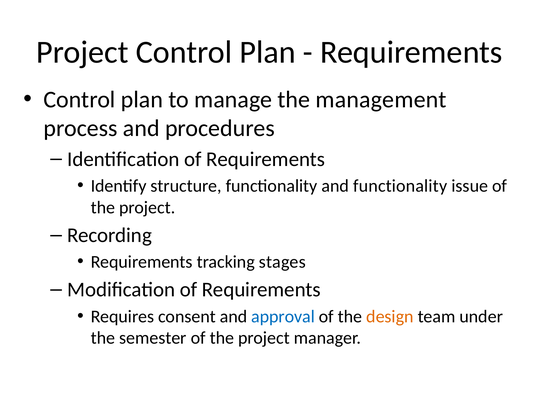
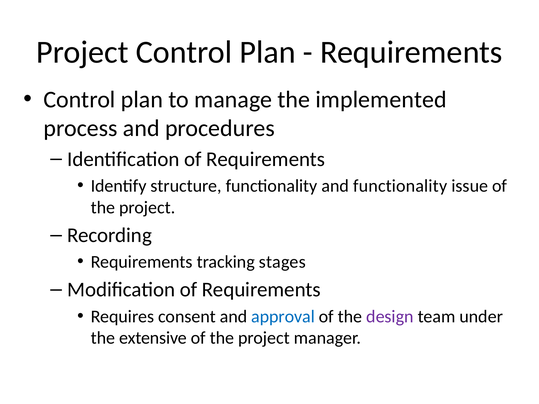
management: management -> implemented
design colour: orange -> purple
semester: semester -> extensive
